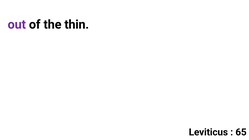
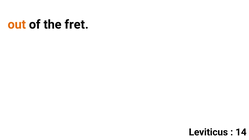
out colour: purple -> orange
thin: thin -> fret
65: 65 -> 14
